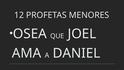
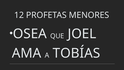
DANIEL: DANIEL -> TOBÍAS
